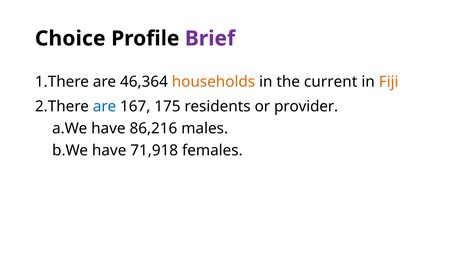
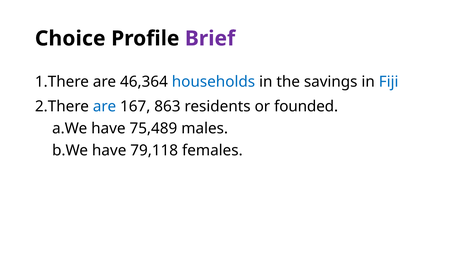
households colour: orange -> blue
current: current -> savings
Fiji colour: orange -> blue
175: 175 -> 863
provider: provider -> founded
86,216: 86,216 -> 75,489
71,918: 71,918 -> 79,118
